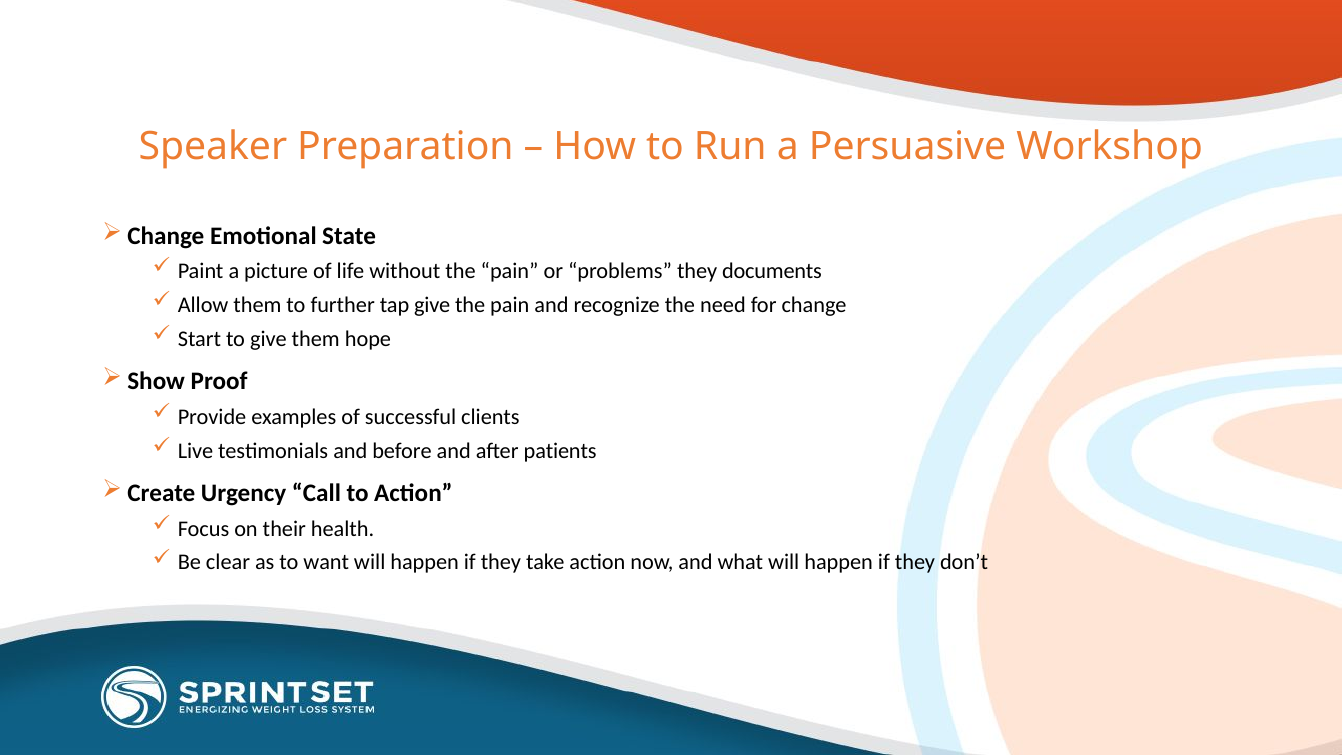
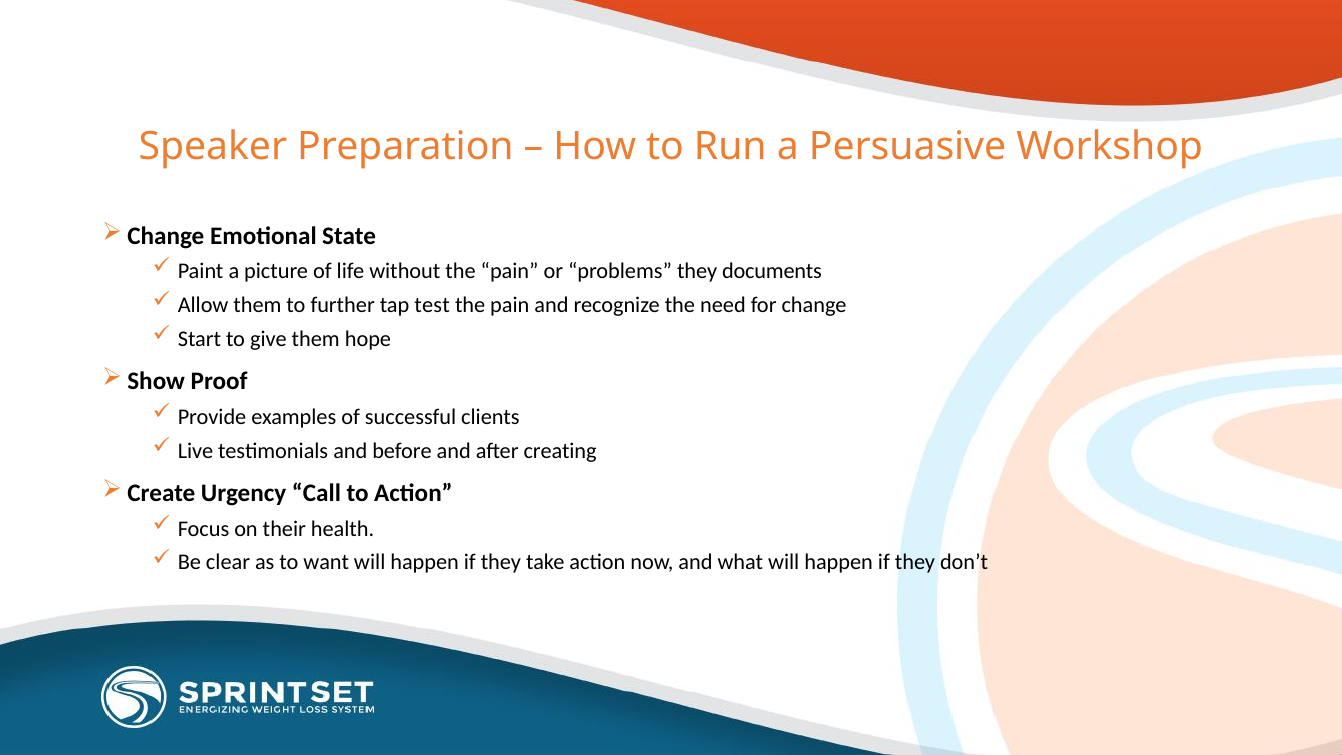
tap give: give -> test
patients: patients -> creating
